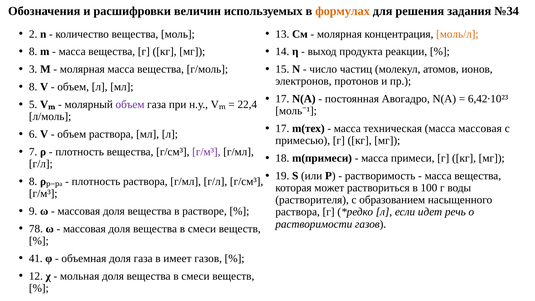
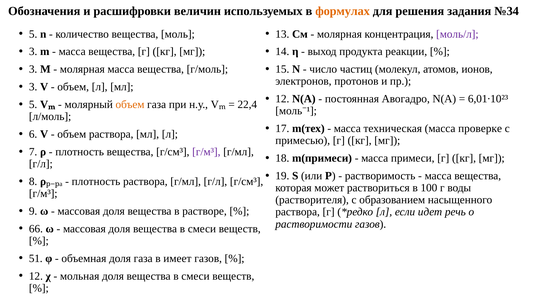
2 at (33, 34): 2 -> 5
моль/л colour: orange -> purple
8 at (33, 52): 8 -> 3
8 at (33, 87): 8 -> 3
17 at (282, 99): 17 -> 12
6,42∙10²³: 6,42∙10²³ -> 6,01∙10²³
объем at (130, 104) colour: purple -> orange
масса массовая: массовая -> проверке
78: 78 -> 66
41: 41 -> 51
